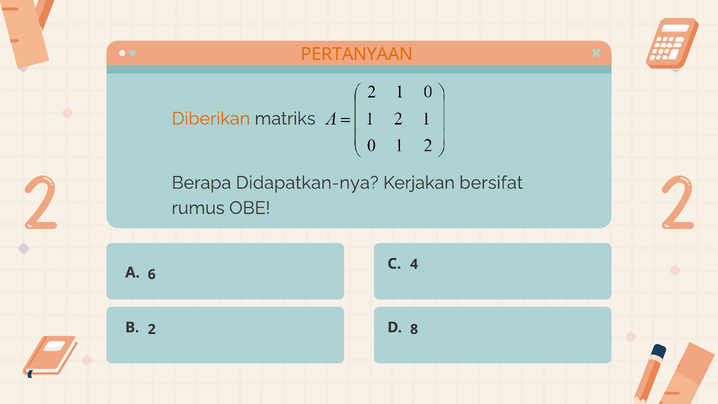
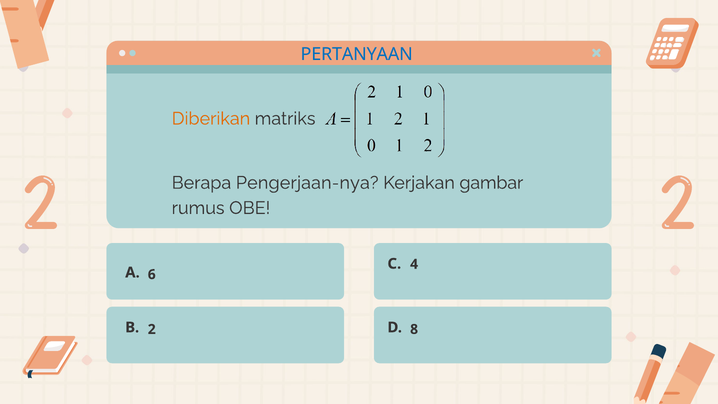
PERTANYAAN colour: orange -> blue
Didapatkan-nya: Didapatkan-nya -> Pengerjaan-nya
bersifat: bersifat -> gambar
